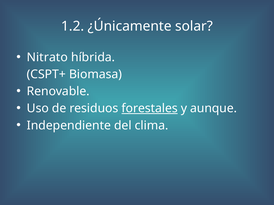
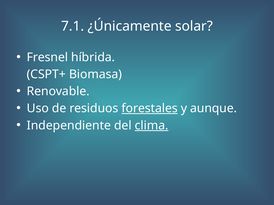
1.2: 1.2 -> 7.1
Nitrato: Nitrato -> Fresnel
clima underline: none -> present
